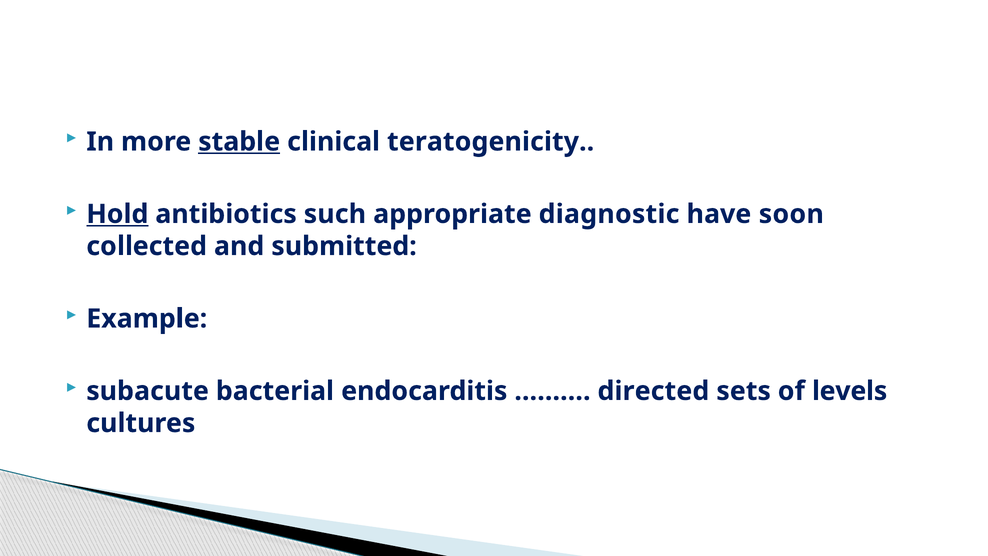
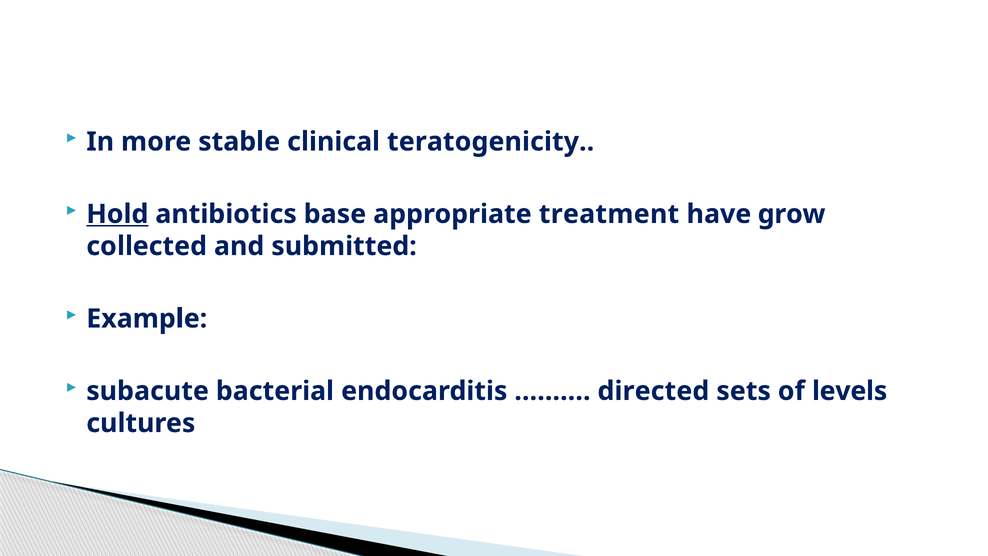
stable underline: present -> none
such: such -> base
diagnostic: diagnostic -> treatment
soon: soon -> grow
